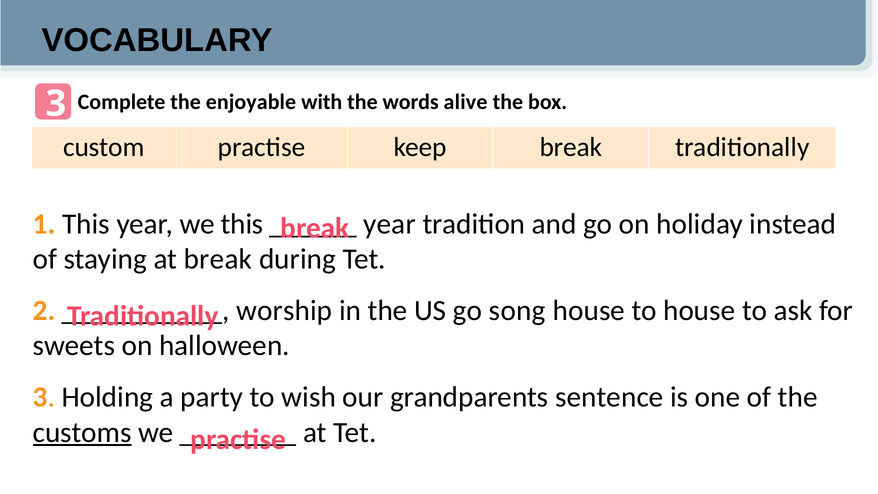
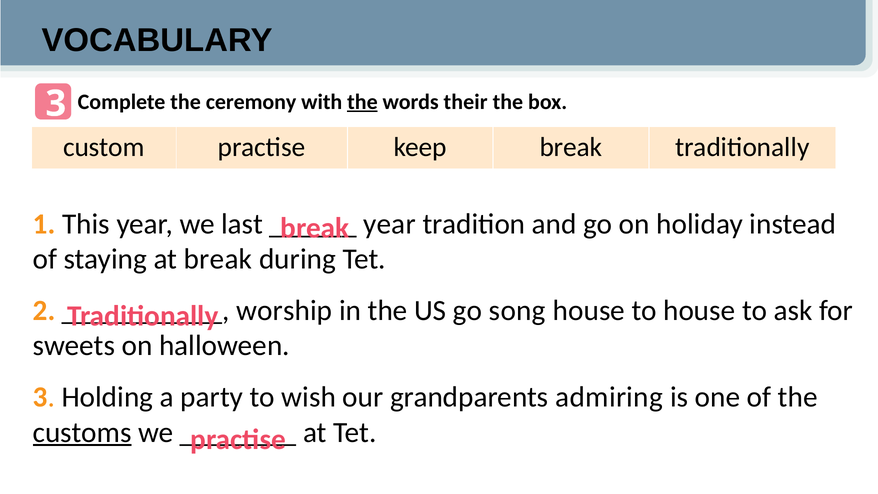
enjoyable: enjoyable -> ceremony
the at (362, 102) underline: none -> present
alive: alive -> their
we this: this -> last
sentence: sentence -> admiring
